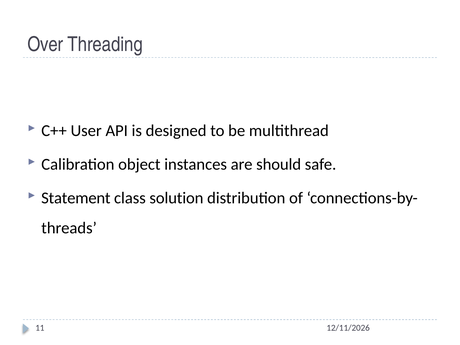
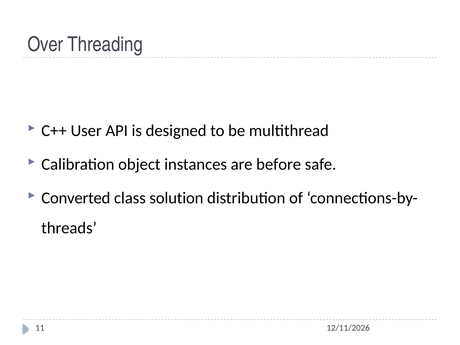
should: should -> before
Statement: Statement -> Converted
